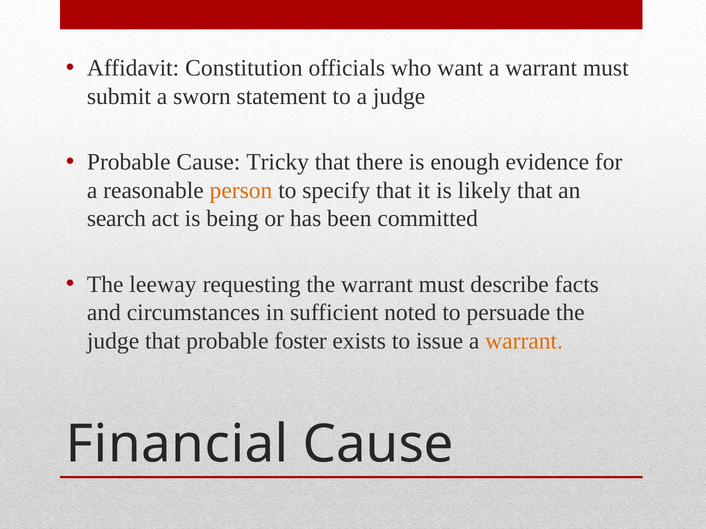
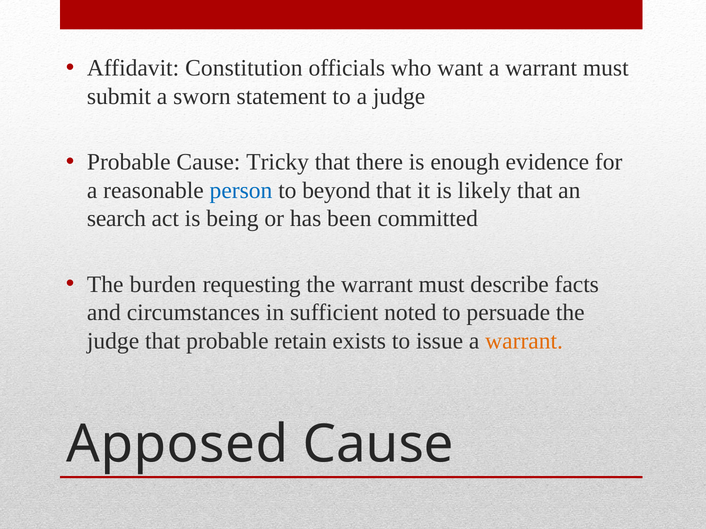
person colour: orange -> blue
specify: specify -> beyond
leeway: leeway -> burden
foster: foster -> retain
Financial: Financial -> Apposed
